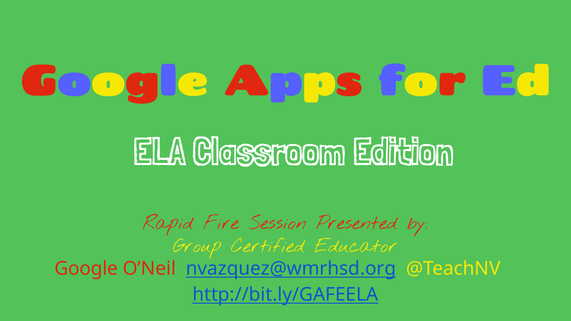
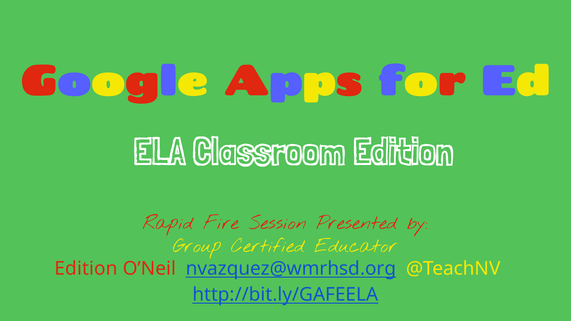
Google at (86, 269): Google -> Edition
